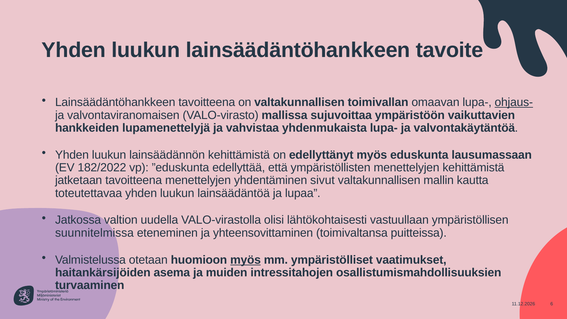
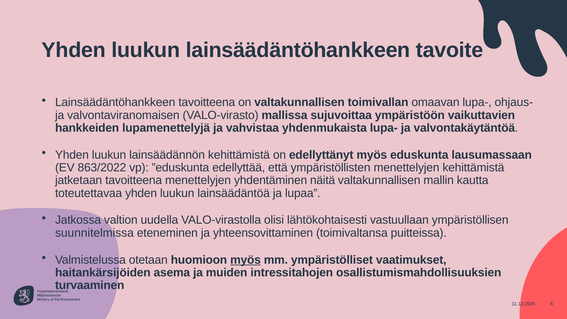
ohjaus- underline: present -> none
182/2022: 182/2022 -> 863/2022
sivut: sivut -> näitä
